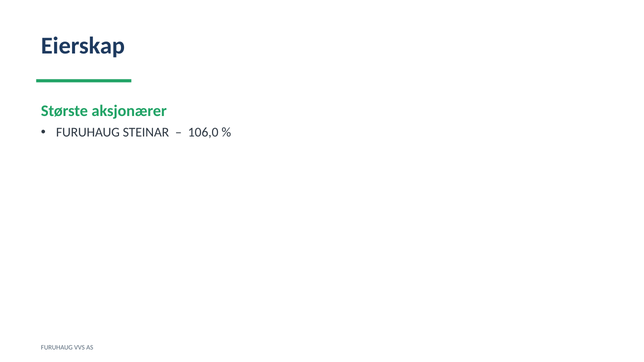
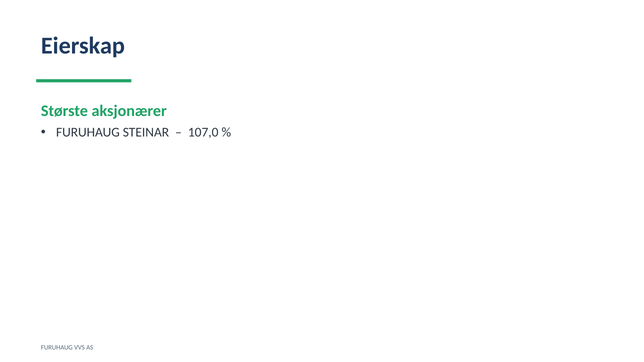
106,0: 106,0 -> 107,0
